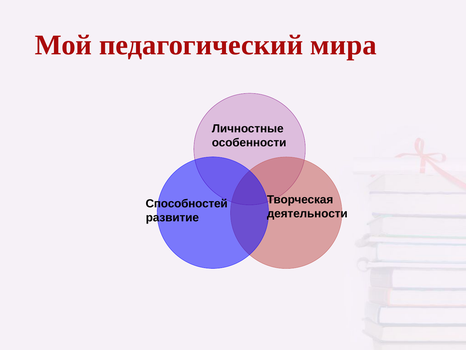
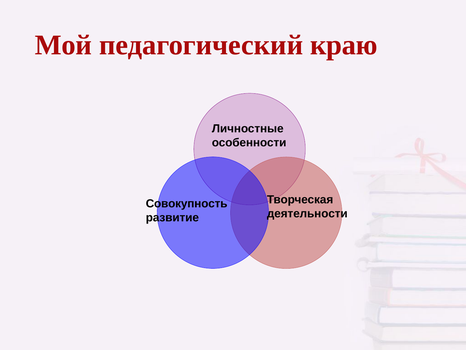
мира: мира -> краю
Способностей: Способностей -> Совокупность
